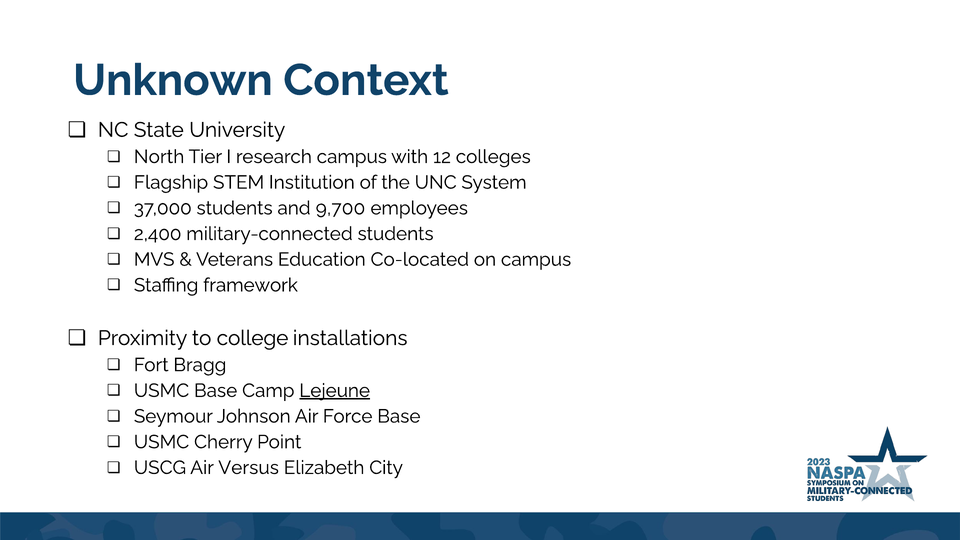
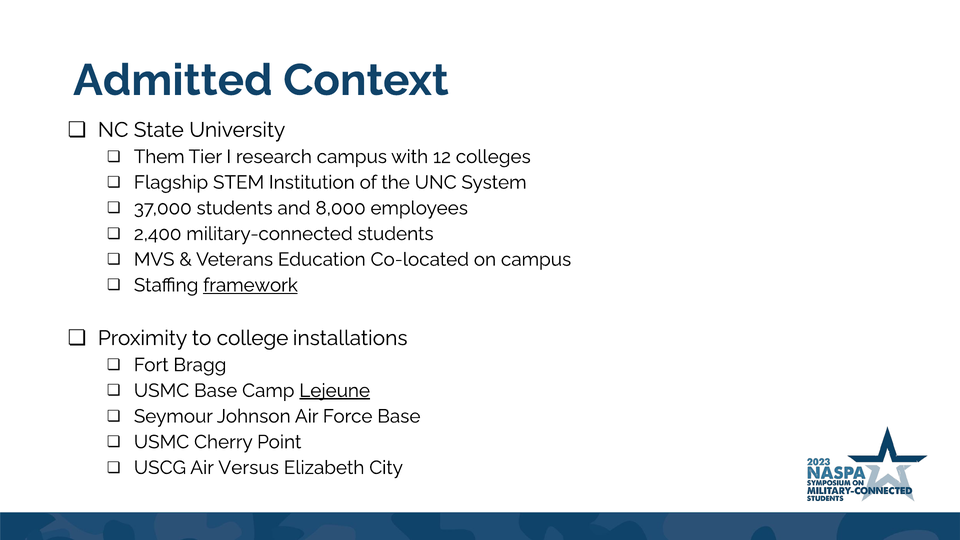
Unknown: Unknown -> Admitted
North: North -> Them
9,700: 9,700 -> 8,000
framework underline: none -> present
